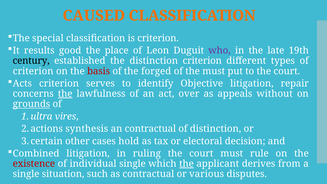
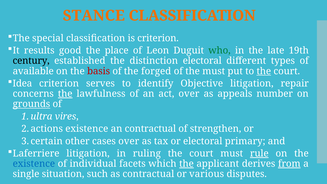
CAUSED: CAUSED -> STANCE
who colour: purple -> green
distinction criterion: criterion -> electoral
criterion at (33, 71): criterion -> available
the at (264, 71) underline: none -> present
Acts: Acts -> Idea
without: without -> number
synthesis at (87, 129): synthesis -> existence
of distinction: distinction -> strengthen
cases hold: hold -> over
decision: decision -> primary
Combined: Combined -> Laferriere
rule underline: none -> present
existence at (34, 164) colour: red -> blue
individual single: single -> facets
from underline: none -> present
